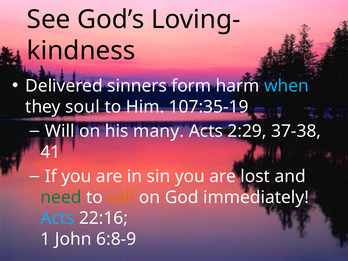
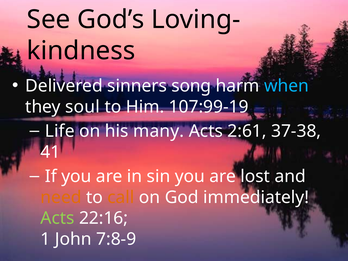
form: form -> song
107:35-19: 107:35-19 -> 107:99-19
Will: Will -> Life
2:29: 2:29 -> 2:61
need colour: green -> orange
Acts at (58, 218) colour: light blue -> light green
6:8-9: 6:8-9 -> 7:8-9
